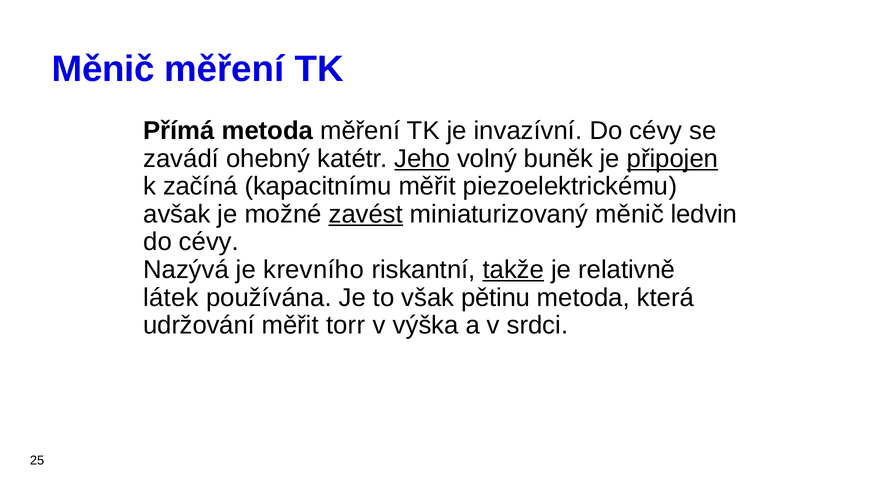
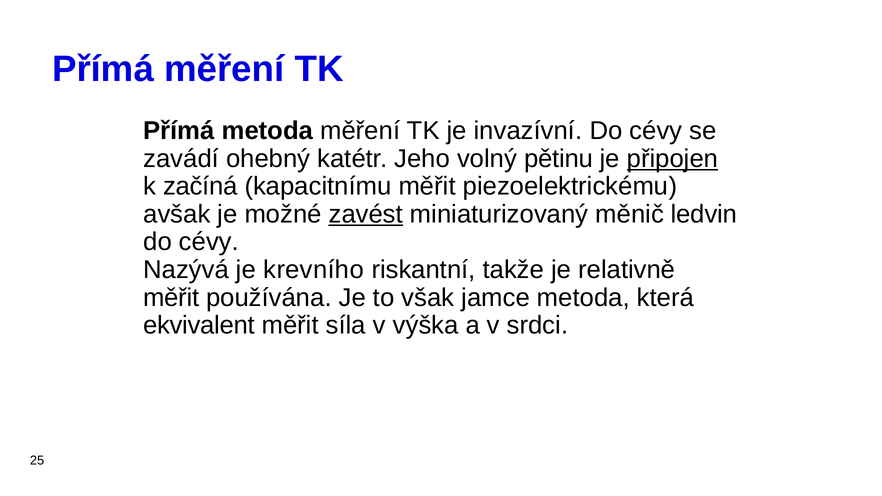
Měnič at (103, 69): Měnič -> Přímá
Jeho underline: present -> none
buněk: buněk -> pětinu
takže underline: present -> none
látek at (171, 298): látek -> měřit
pětinu: pětinu -> jamce
udržování: udržování -> ekvivalent
torr: torr -> síla
